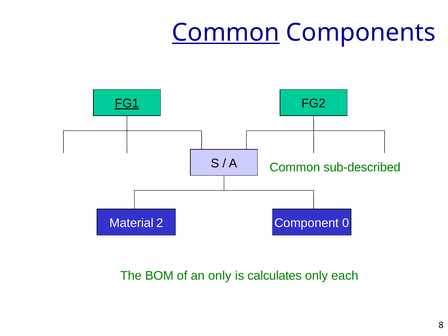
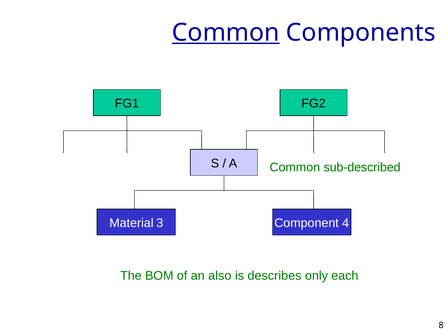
FG1 underline: present -> none
2: 2 -> 3
0: 0 -> 4
an only: only -> also
calculates: calculates -> describes
